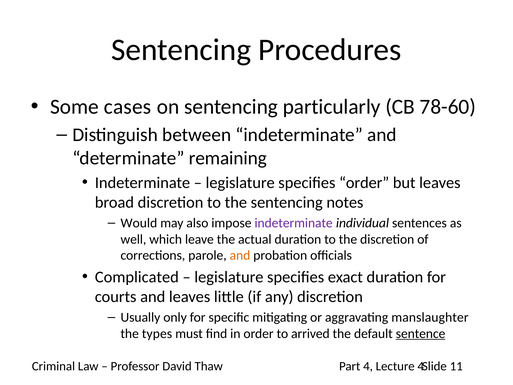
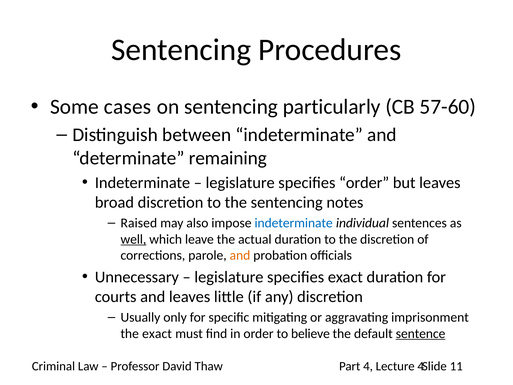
78-60: 78-60 -> 57-60
Would: Would -> Raised
indeterminate at (294, 223) colour: purple -> blue
well underline: none -> present
Complicated: Complicated -> Unnecessary
manslaughter: manslaughter -> imprisonment
the types: types -> exact
arrived: arrived -> believe
